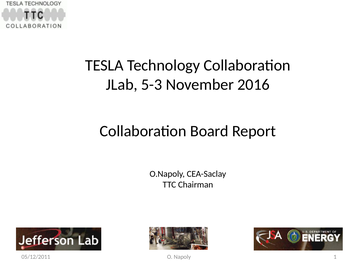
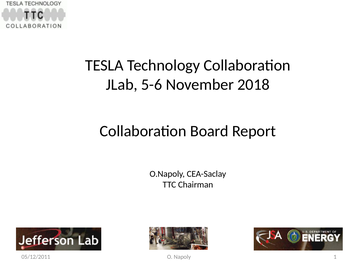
5-3: 5-3 -> 5-6
2016: 2016 -> 2018
